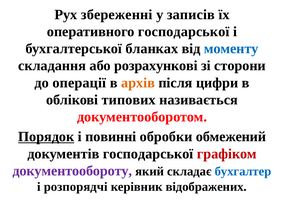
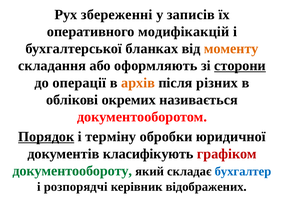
оперативного господарської: господарської -> модифікакцій
моменту colour: blue -> orange
розрахункові: розрахункові -> оформляють
сторони underline: none -> present
цифри: цифри -> різних
типових: типових -> окремих
повинні: повинні -> терміну
обмежений: обмежений -> юридичної
документів господарської: господарської -> класифікують
документообороту colour: purple -> green
